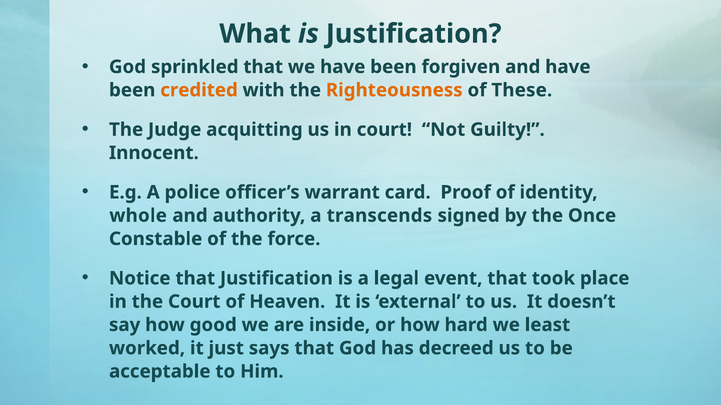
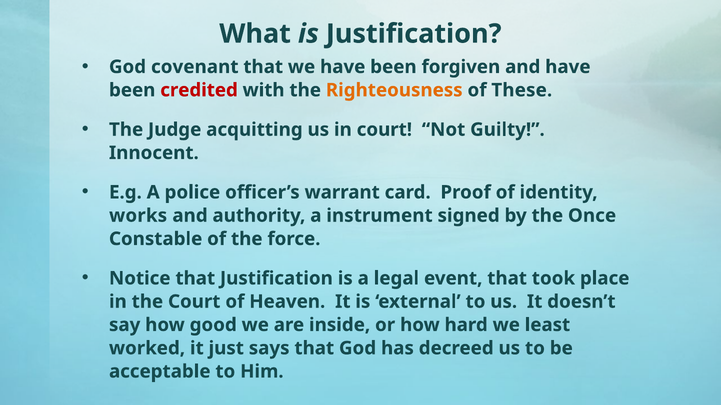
sprinkled: sprinkled -> covenant
credited colour: orange -> red
whole: whole -> works
transcends: transcends -> instrument
